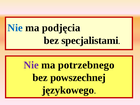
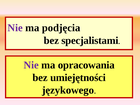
Nie at (15, 28) colour: blue -> purple
potrzebnego: potrzebnego -> opracowania
powszechnej: powszechnej -> umiejętności
